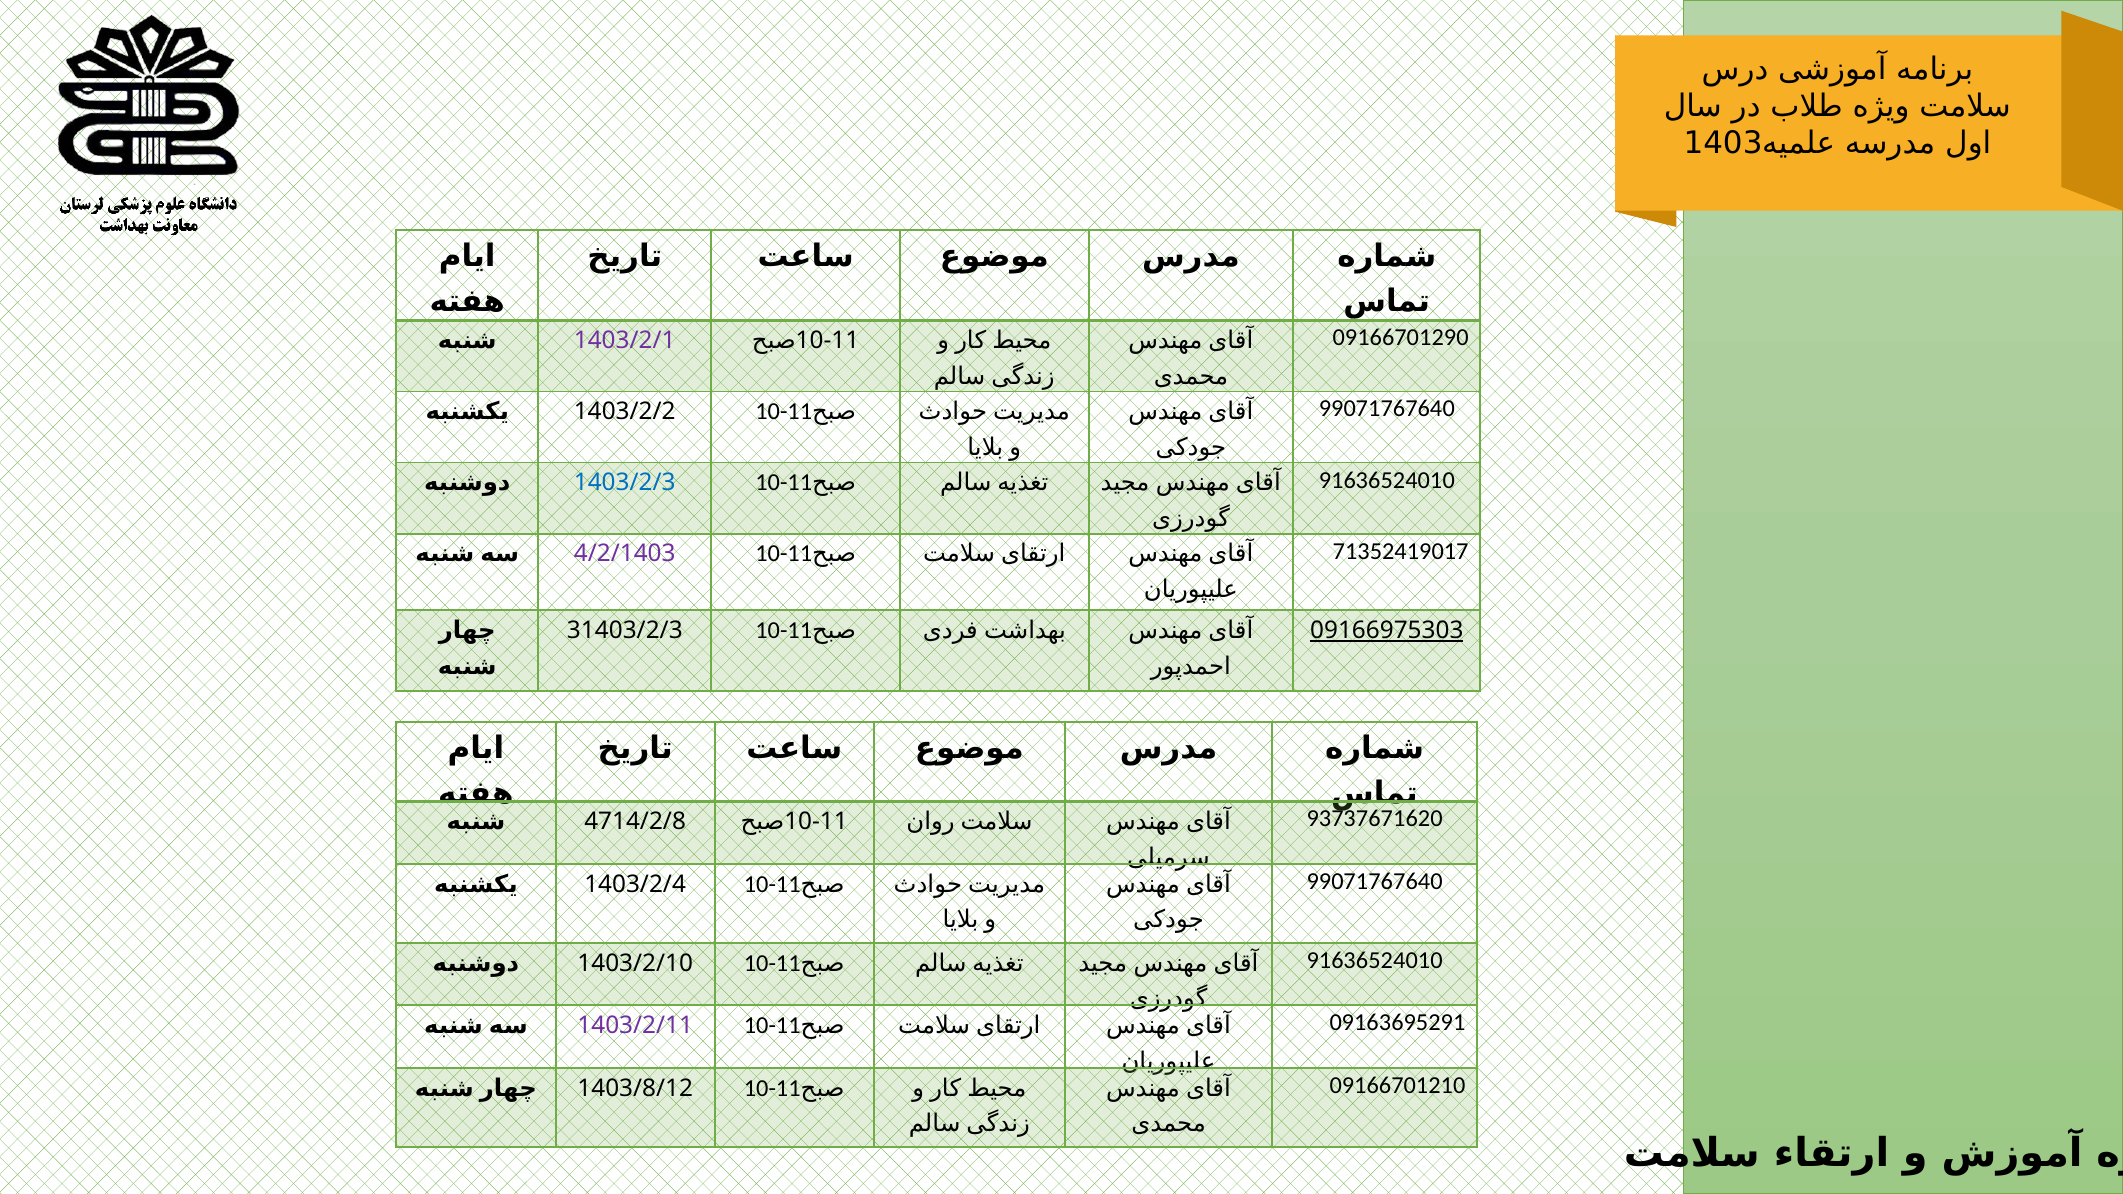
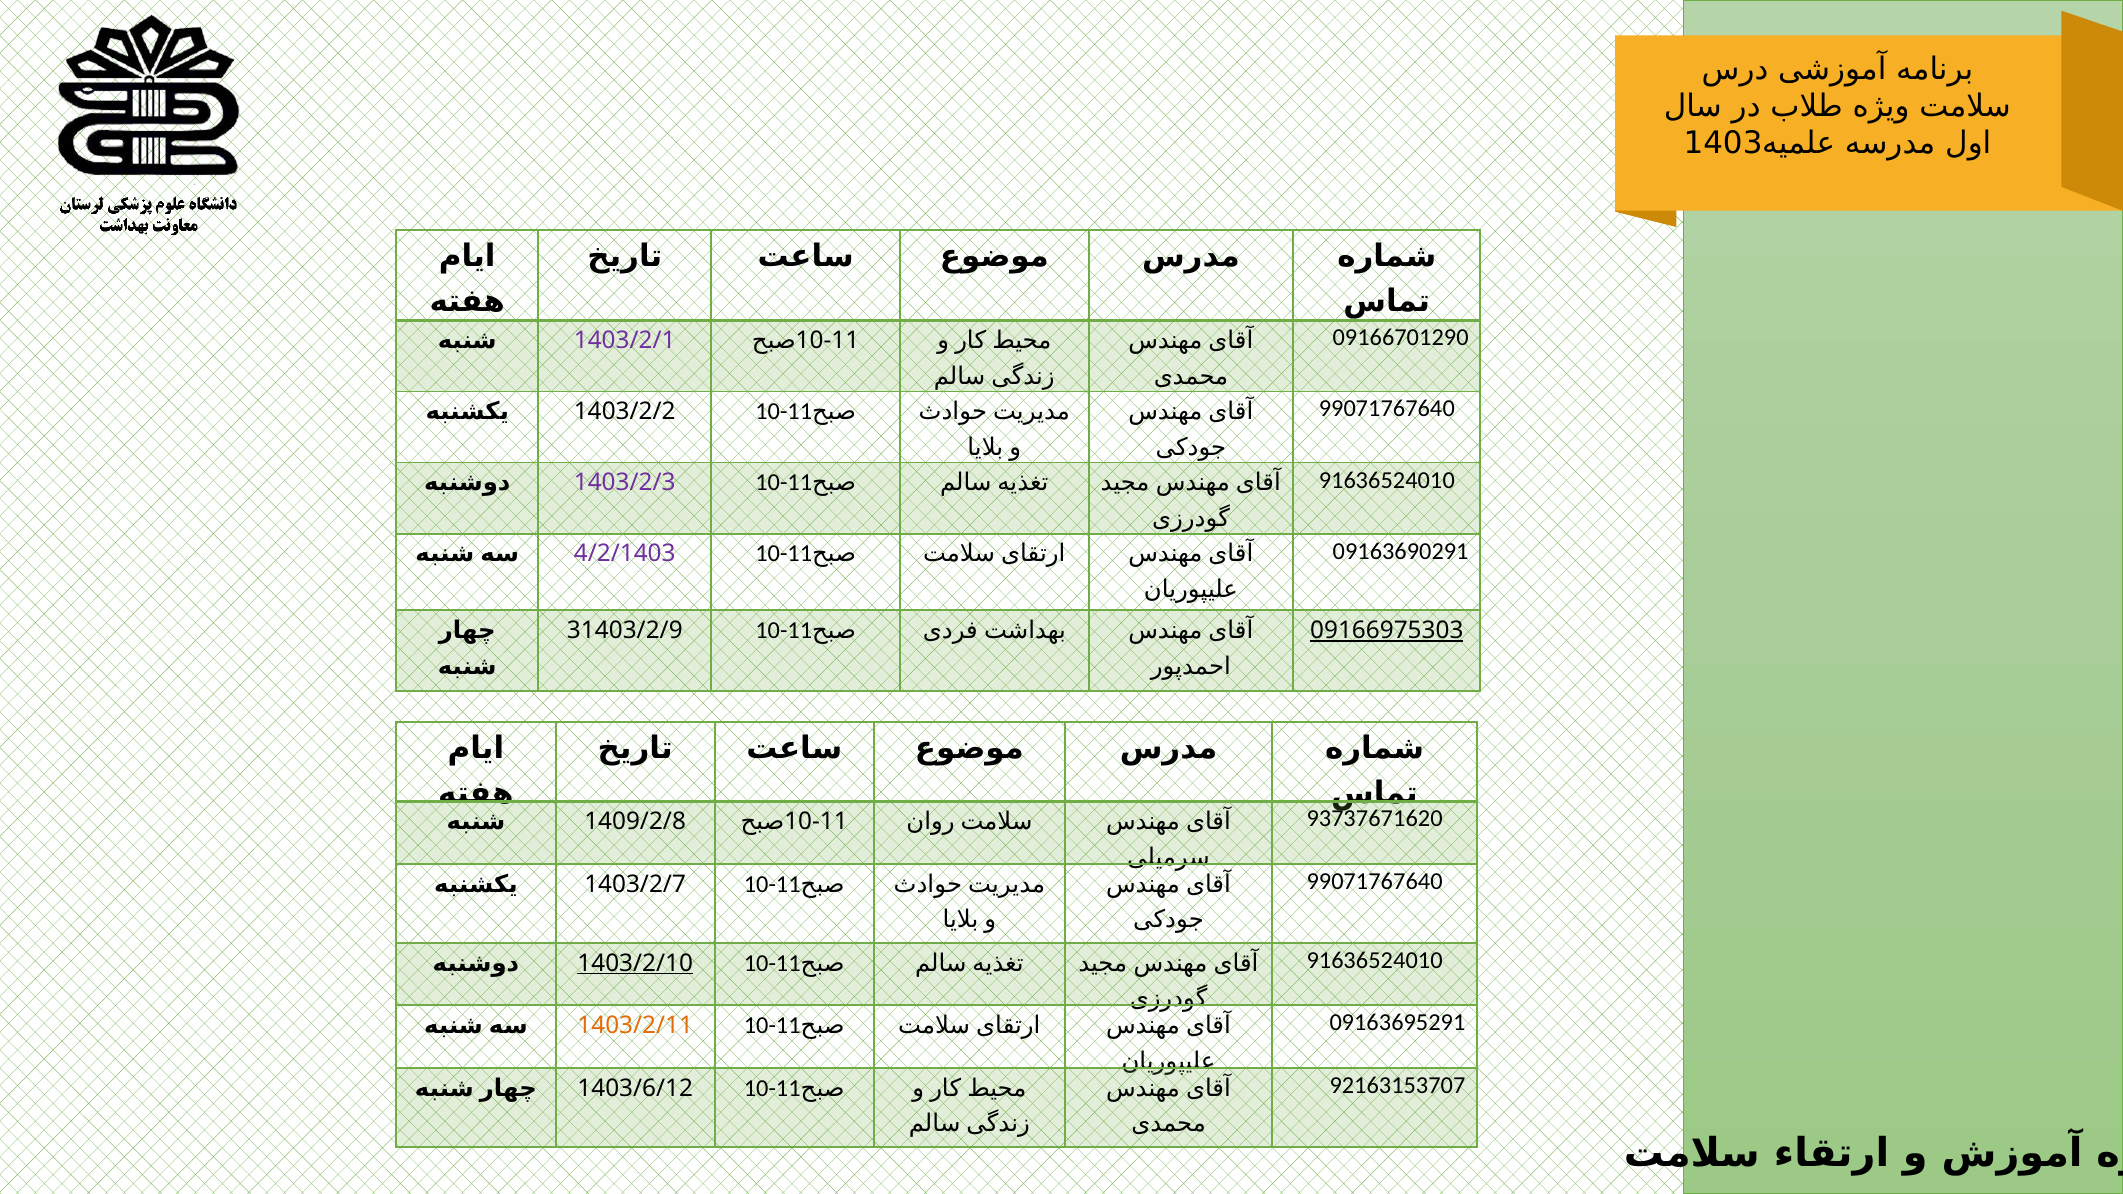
1403/2/3 colour: blue -> purple
71352419017: 71352419017 -> 09163690291
31403/2/3: 31403/2/3 -> 31403/2/9
4714/2/8: 4714/2/8 -> 1409/2/8
1403/2/4: 1403/2/4 -> 1403/2/7
1403/2/10 underline: none -> present
1403/2/11 colour: purple -> orange
09166701210: 09166701210 -> 92163153707
1403/8/12: 1403/8/12 -> 1403/6/12
